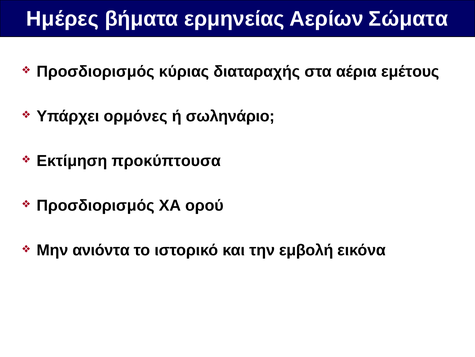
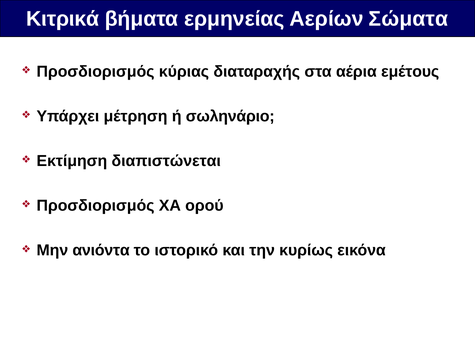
Ημέρες: Ημέρες -> Κιτρικά
ορμόνες: ορμόνες -> μέτρηση
προκύπτουσα: προκύπτουσα -> διαπιστώνεται
εμβολή: εμβολή -> κυρίως
